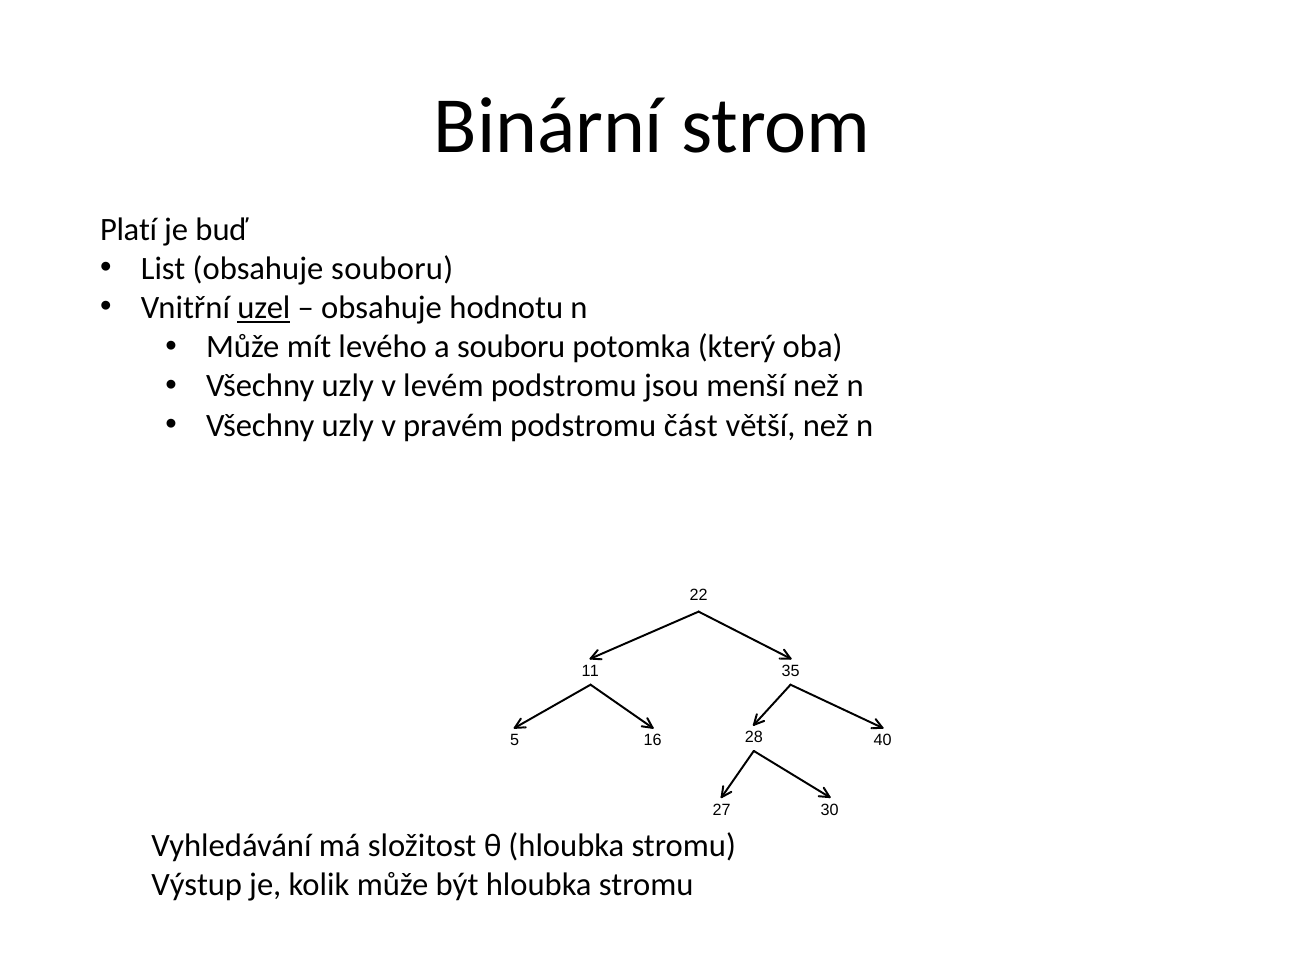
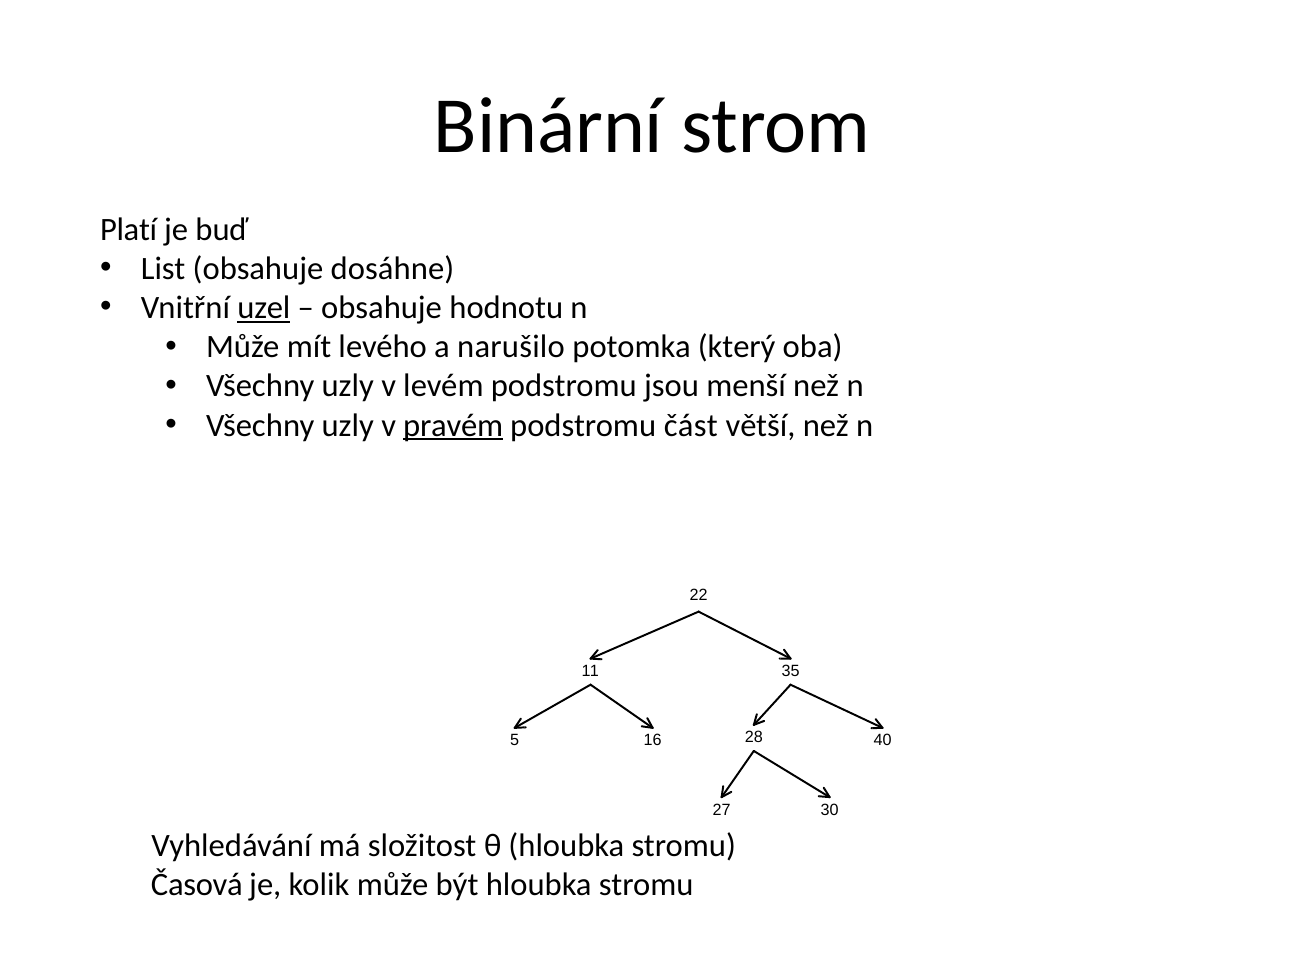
obsahuje souboru: souboru -> dosáhne
a souboru: souboru -> narušilo
pravém underline: none -> present
Výstup: Výstup -> Časová
